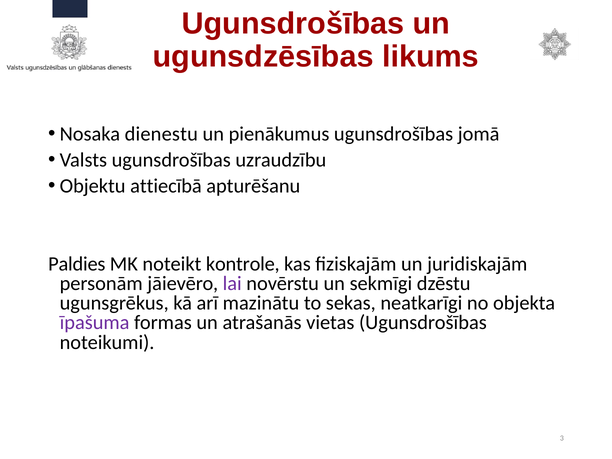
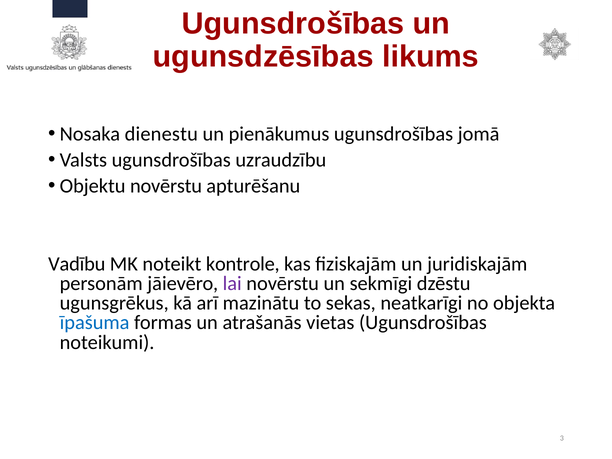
Objektu attiecībā: attiecībā -> novērstu
Paldies: Paldies -> Vadību
īpašuma colour: purple -> blue
